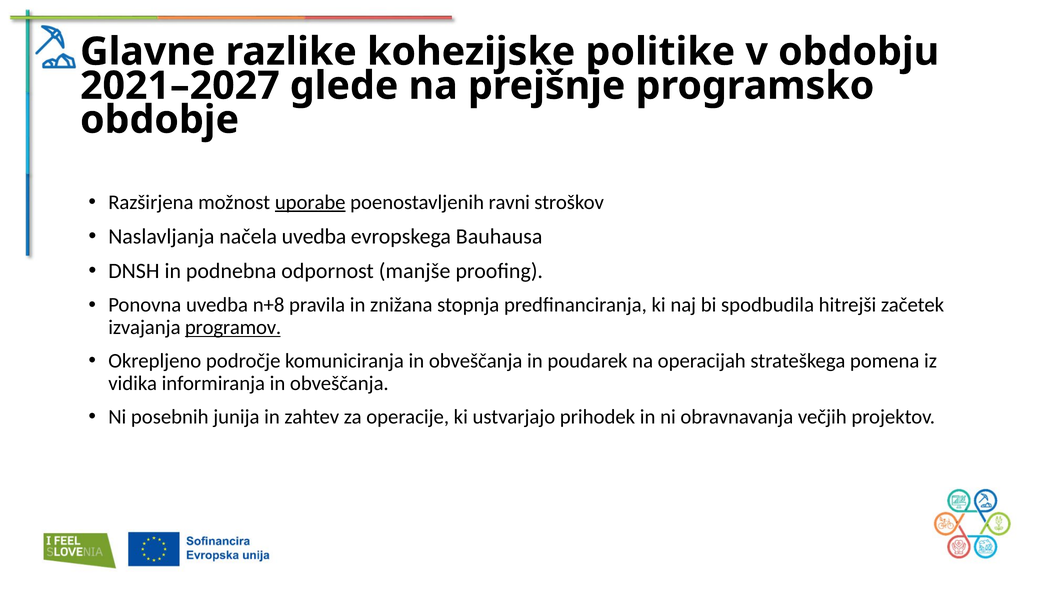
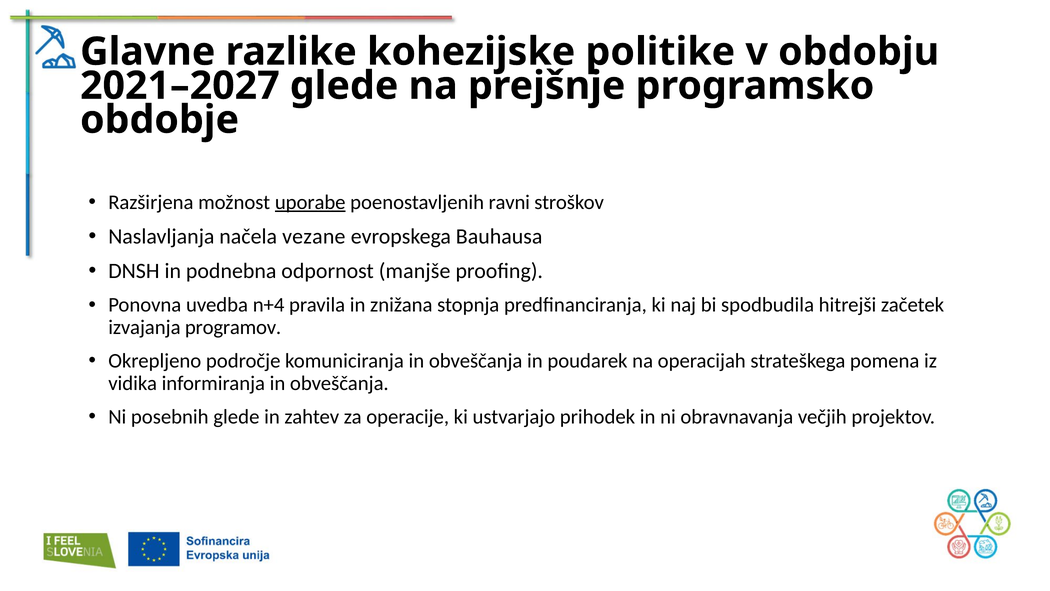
načela uvedba: uvedba -> vezane
n+8: n+8 -> n+4
programov underline: present -> none
posebnih junija: junija -> glede
